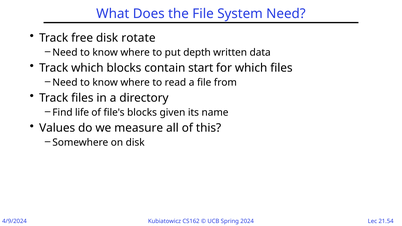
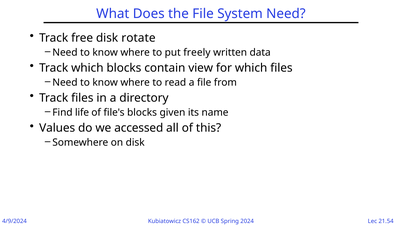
depth: depth -> freely
start: start -> view
measure: measure -> accessed
